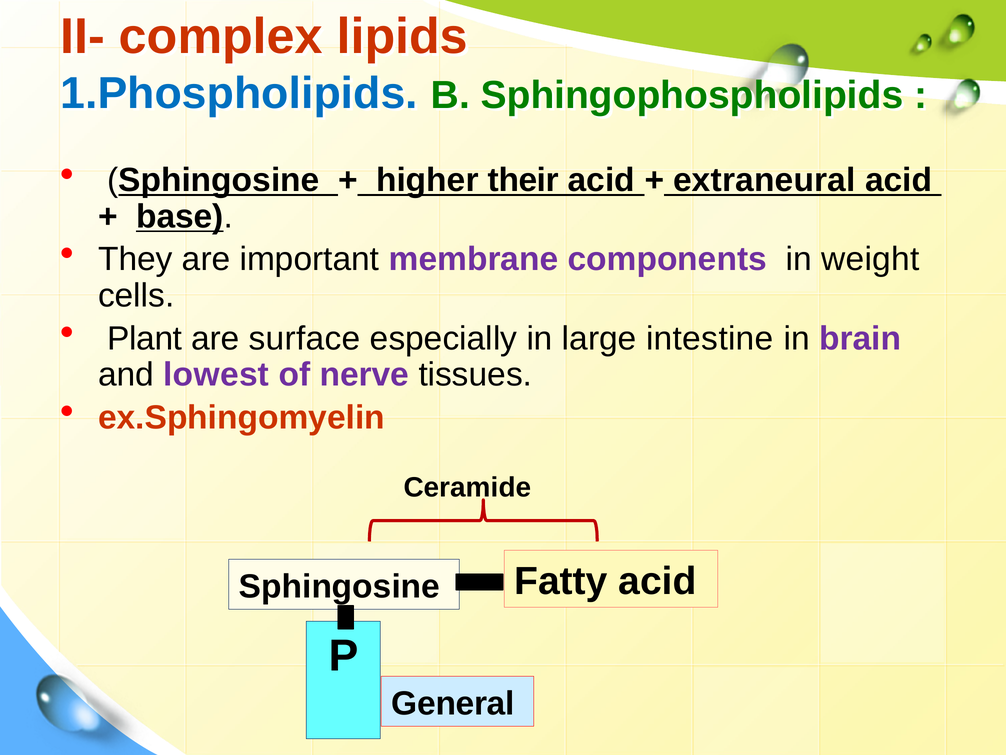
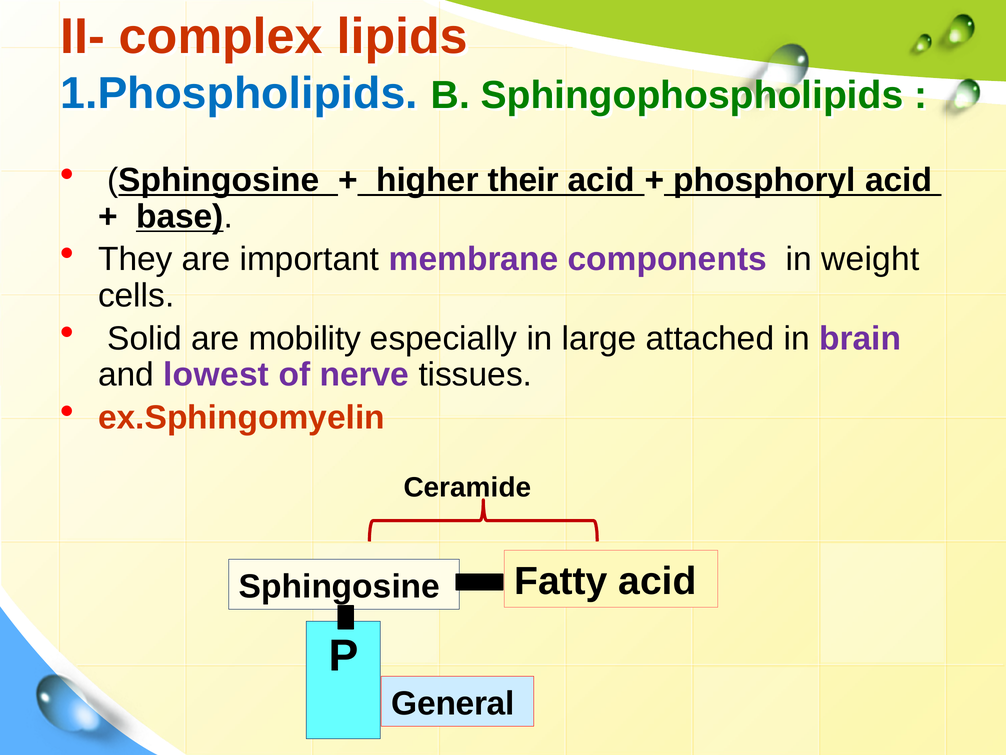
extraneural: extraneural -> phosphoryl
Plant: Plant -> Solid
surface: surface -> mobility
intestine: intestine -> attached
